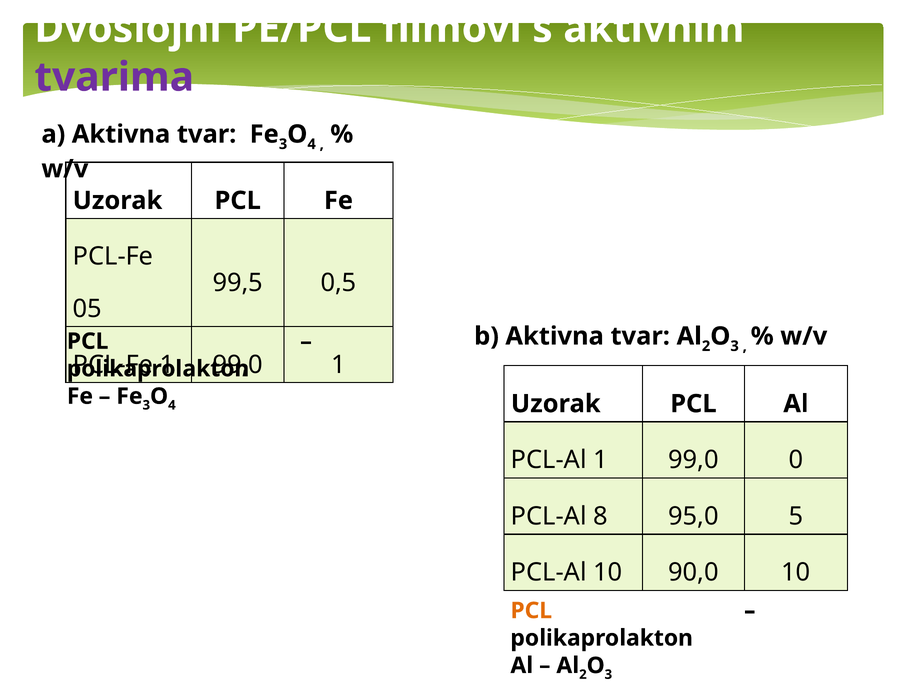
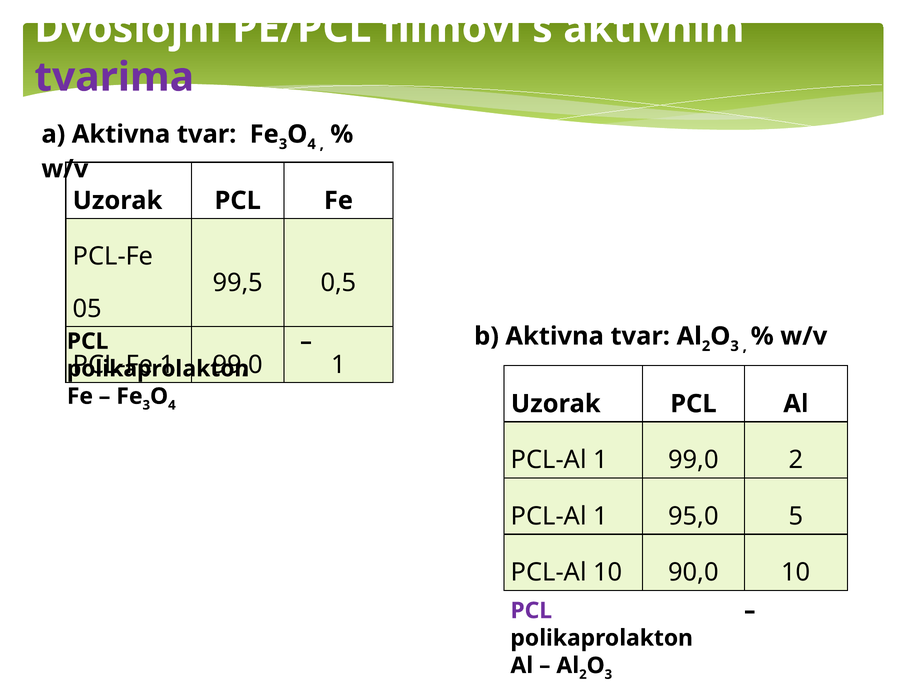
99,0 0: 0 -> 2
8 at (601, 516): 8 -> 1
PCL at (531, 611) colour: orange -> purple
